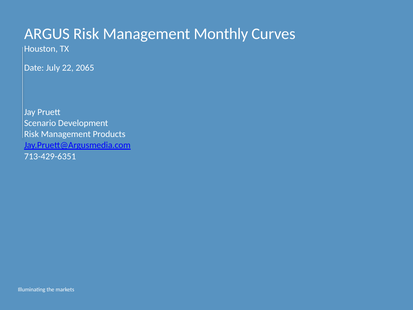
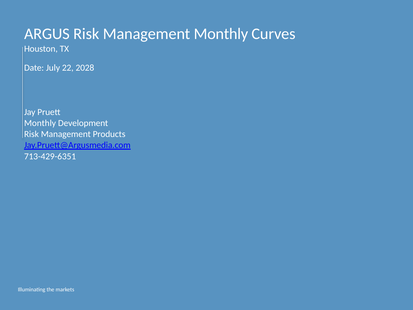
2065: 2065 -> 2028
Scenario at (40, 123): Scenario -> Monthly
